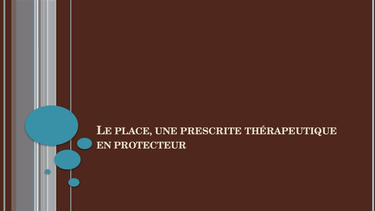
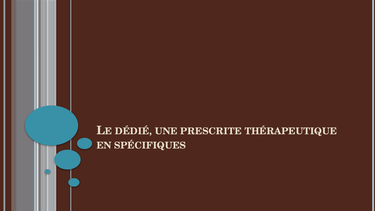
PLACE: PLACE -> DÉDIÉ
PROTECTEUR: PROTECTEUR -> SPÉCIFIQUES
